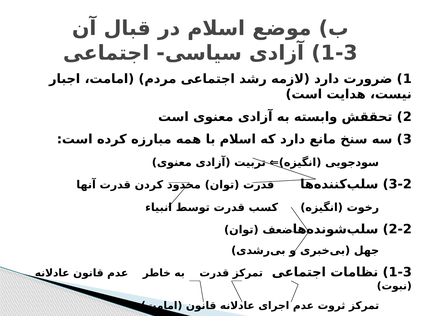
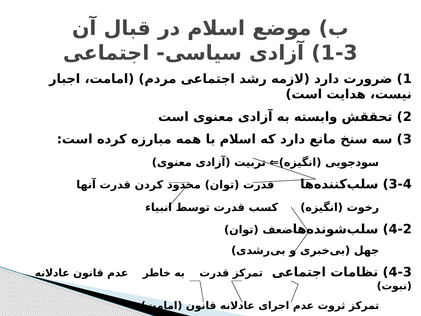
3-2: 3-2 -> 3-4
2-2: 2-2 -> 4-2
1-3: 1-3 -> 4-3
